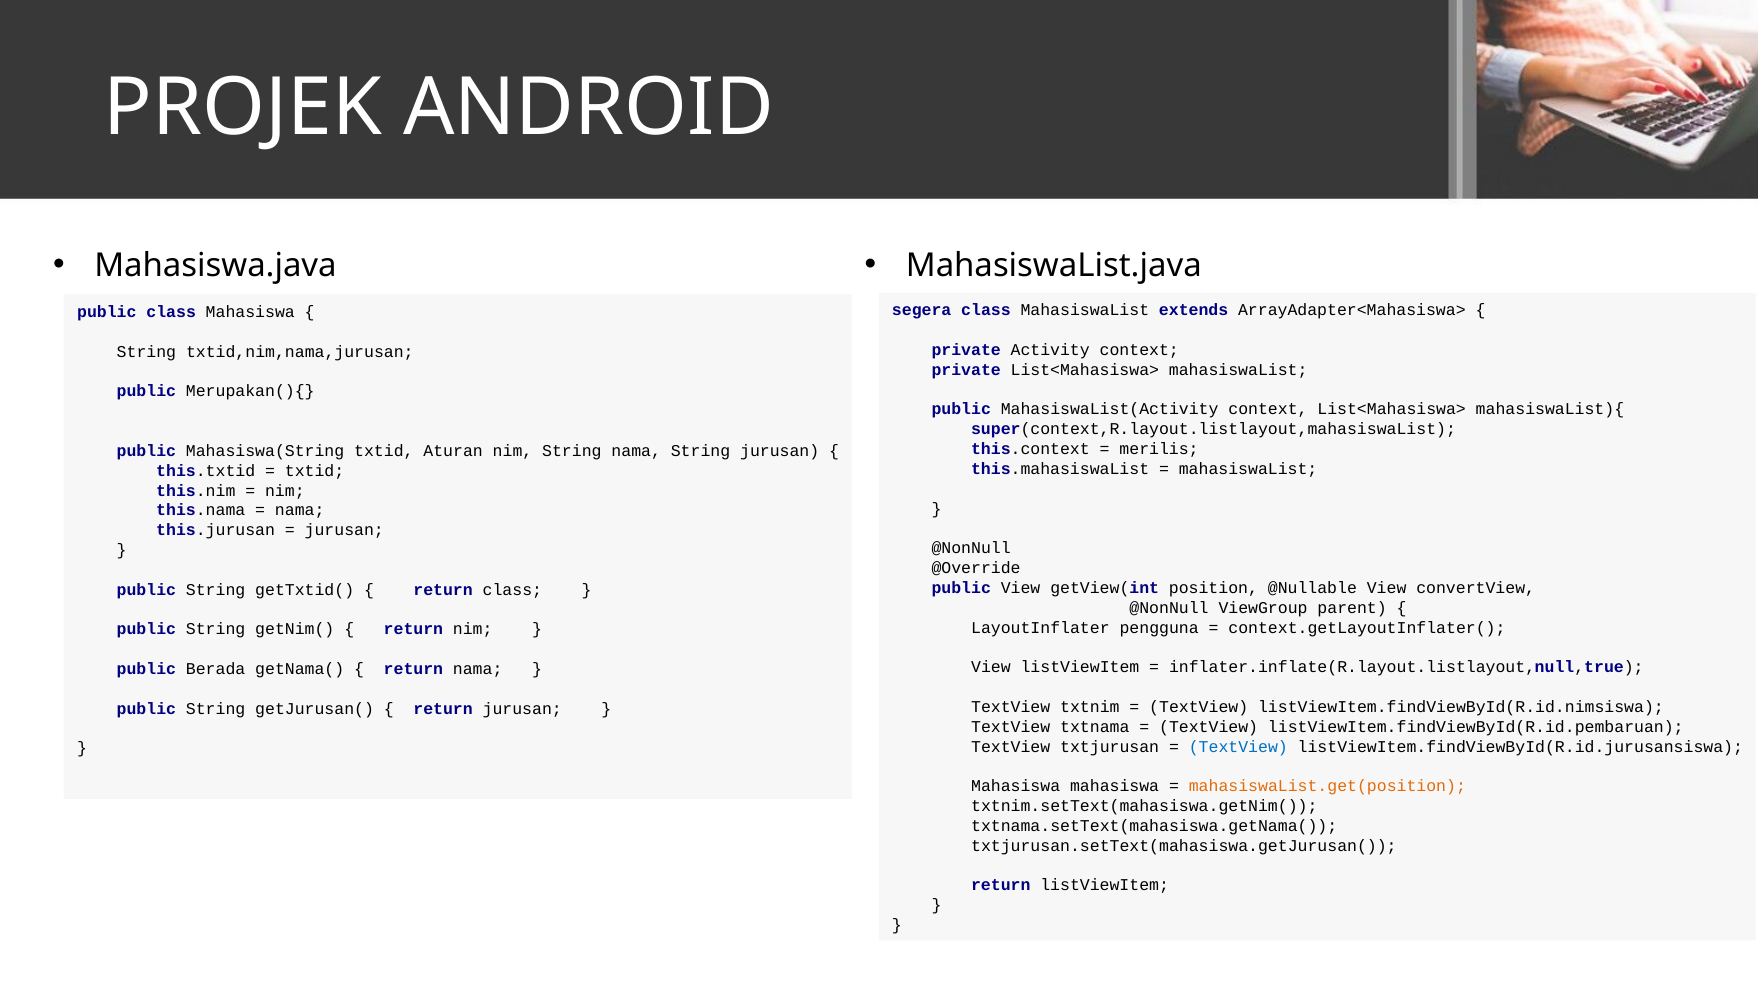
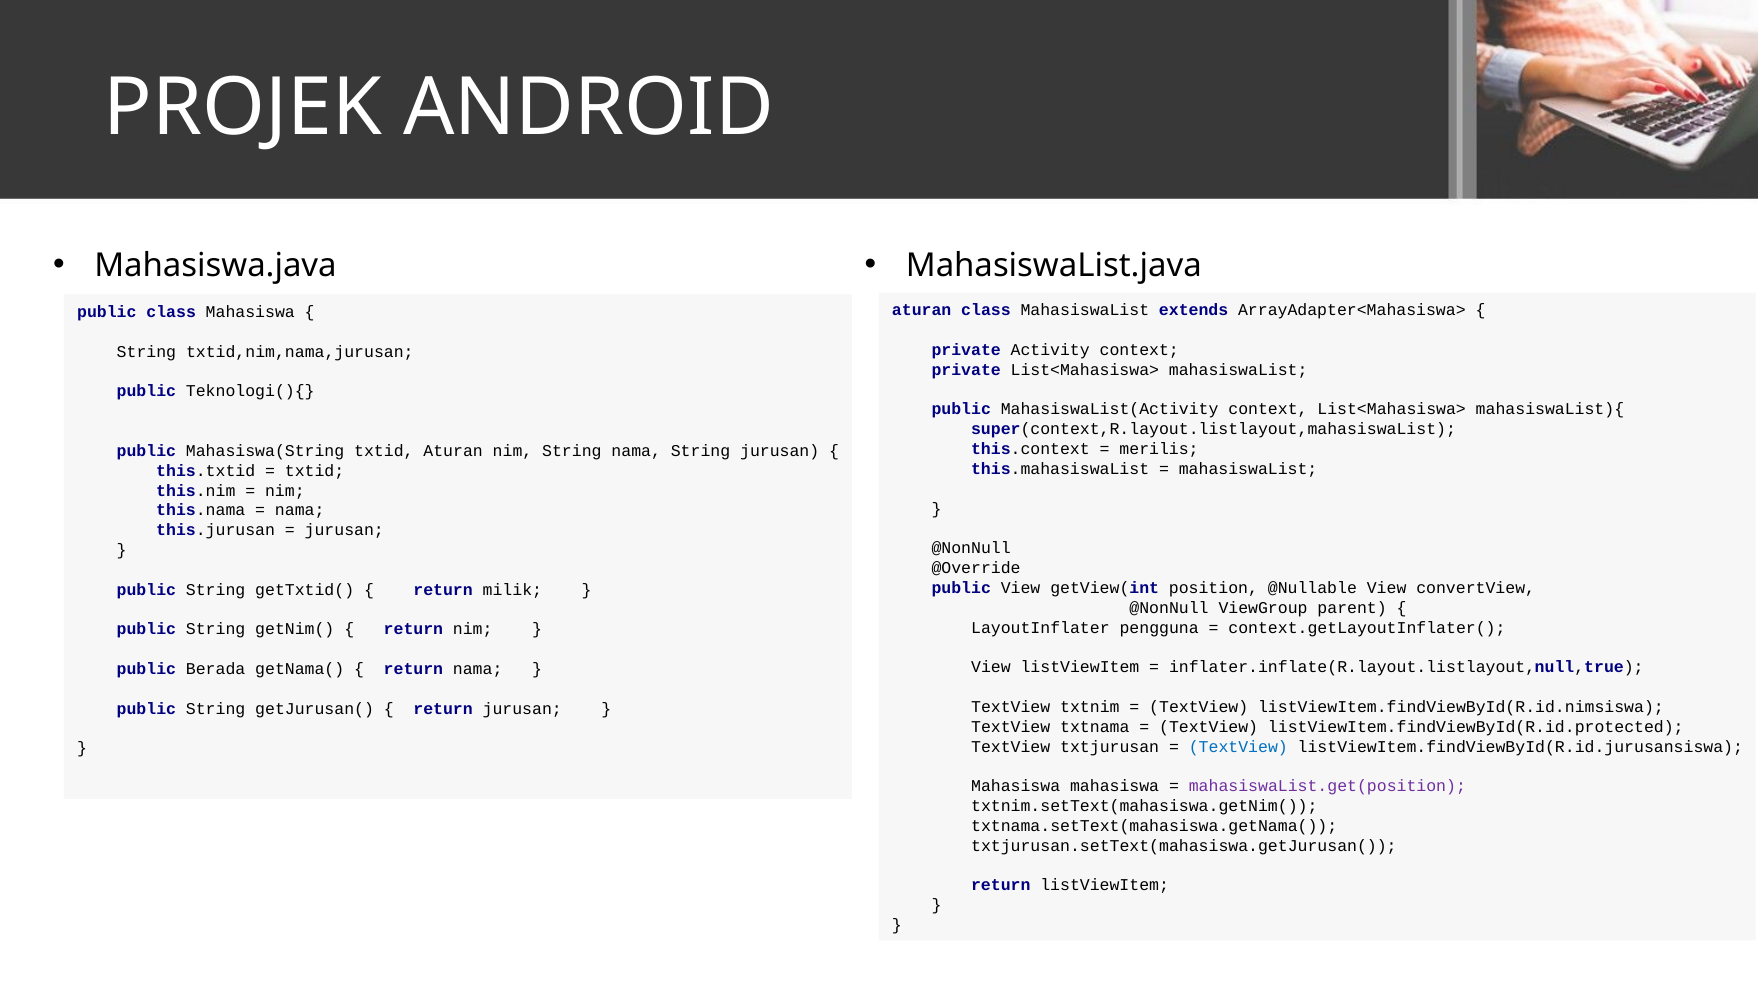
segera at (922, 310): segera -> aturan
Merupakan(){: Merupakan(){ -> Teknologi(){
return class: class -> milik
listViewItem.findViewById(R.id.pembaruan: listViewItem.findViewById(R.id.pembaruan -> listViewItem.findViewById(R.id.protected
mahasiswaList.get(position colour: orange -> purple
